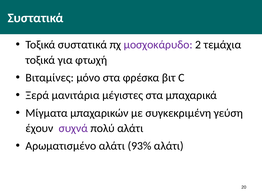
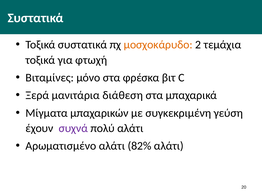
μοσχοκάρυδο colour: purple -> orange
μέγιστες: μέγιστες -> διάθεση
93%: 93% -> 82%
